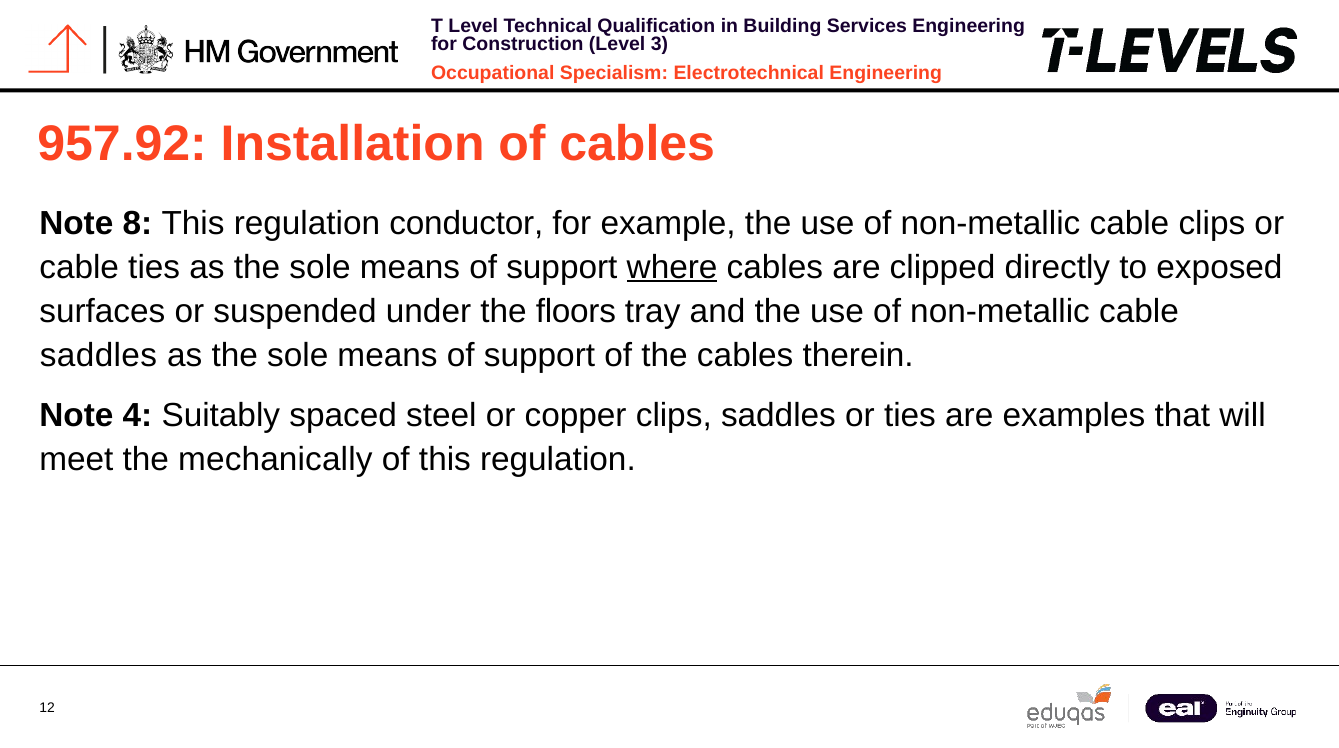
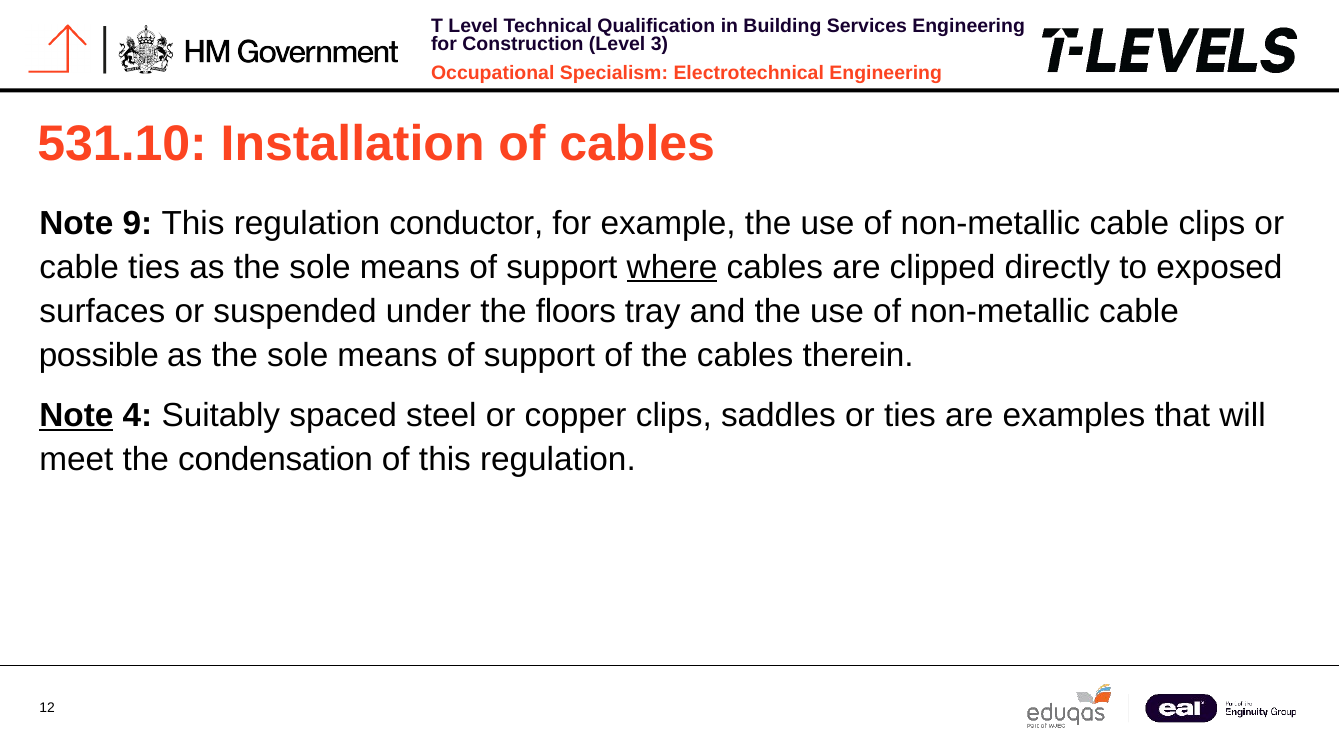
957.92: 957.92 -> 531.10
8: 8 -> 9
saddles at (98, 355): saddles -> possible
Note at (76, 416) underline: none -> present
mechanically: mechanically -> condensation
